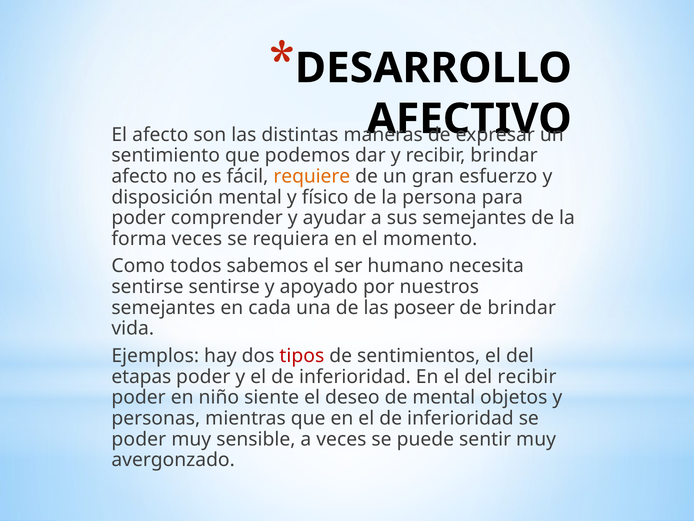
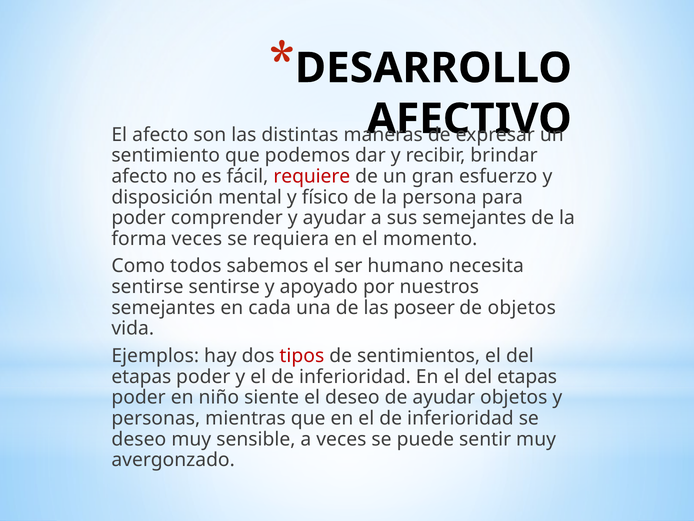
requiere colour: orange -> red
de brindar: brindar -> objetos
En el del recibir: recibir -> etapas
de mental: mental -> ayudar
poder at (139, 439): poder -> deseo
